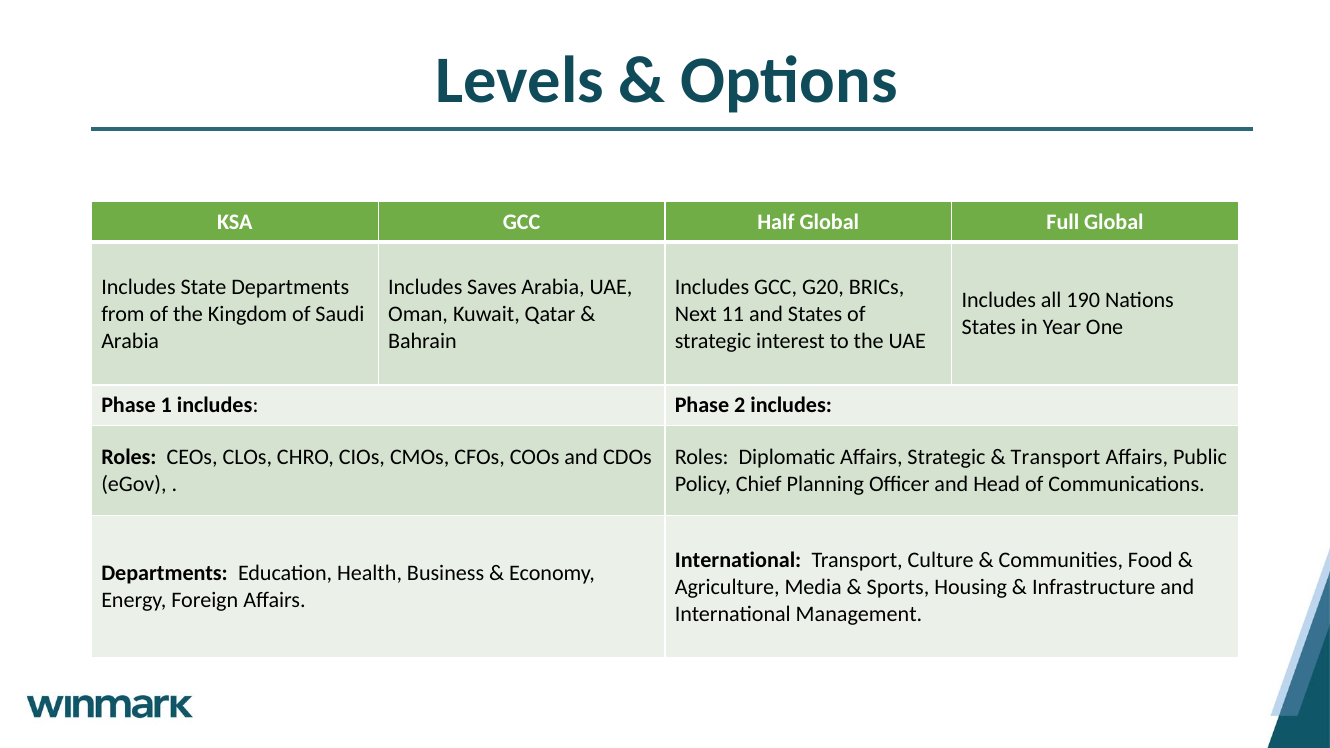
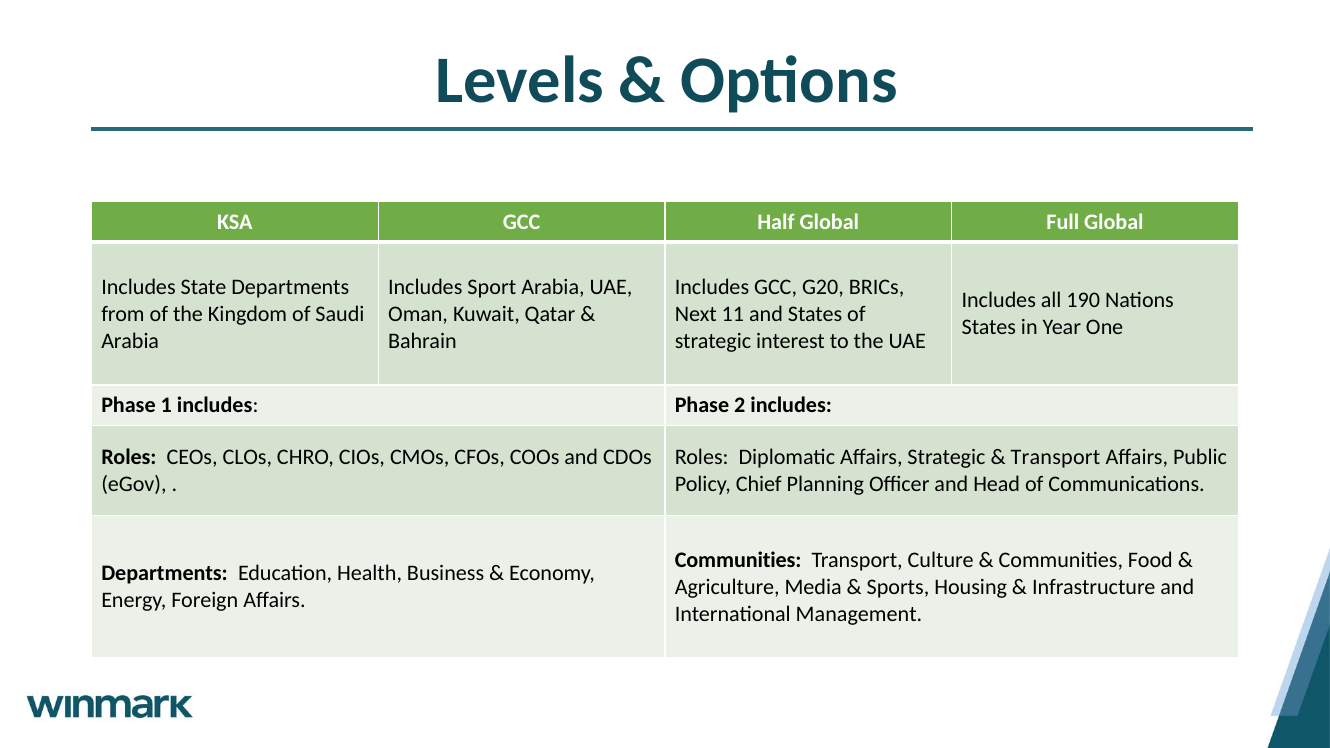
Saves: Saves -> Sport
International at (738, 560): International -> Communities
